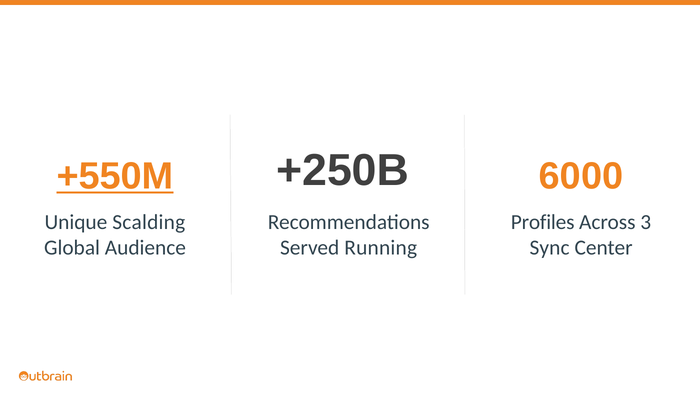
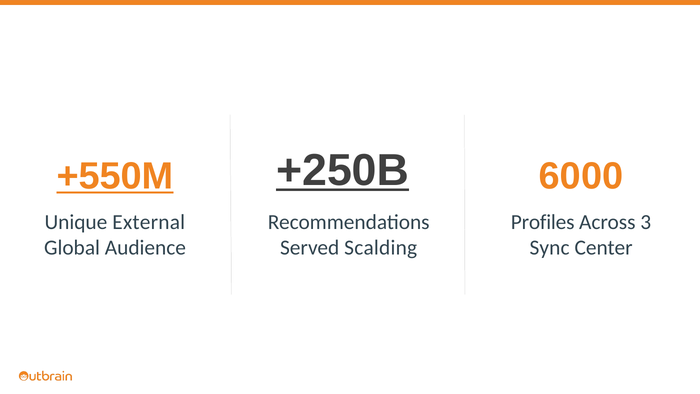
+250B underline: none -> present
Scalding: Scalding -> External
Running: Running -> Scalding
